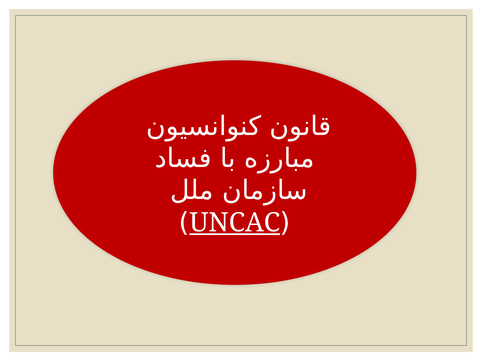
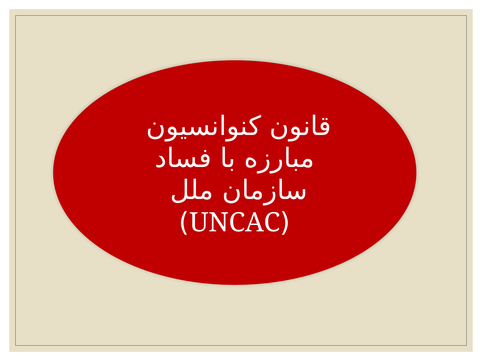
UNCAC underline: present -> none
